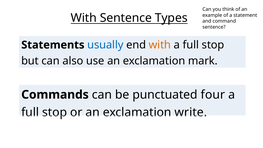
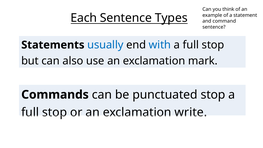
With at (84, 18): With -> Each
with at (160, 45) colour: orange -> blue
punctuated four: four -> stop
